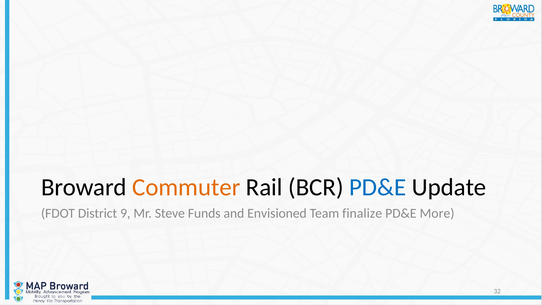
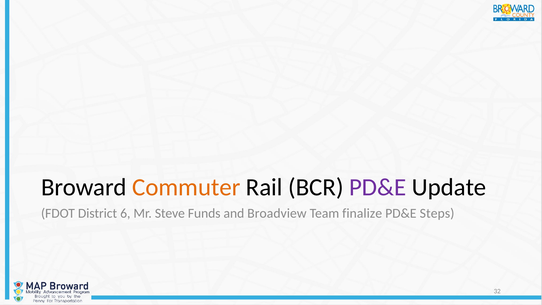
PD&E at (378, 187) colour: blue -> purple
9: 9 -> 6
Envisioned: Envisioned -> Broadview
More: More -> Steps
